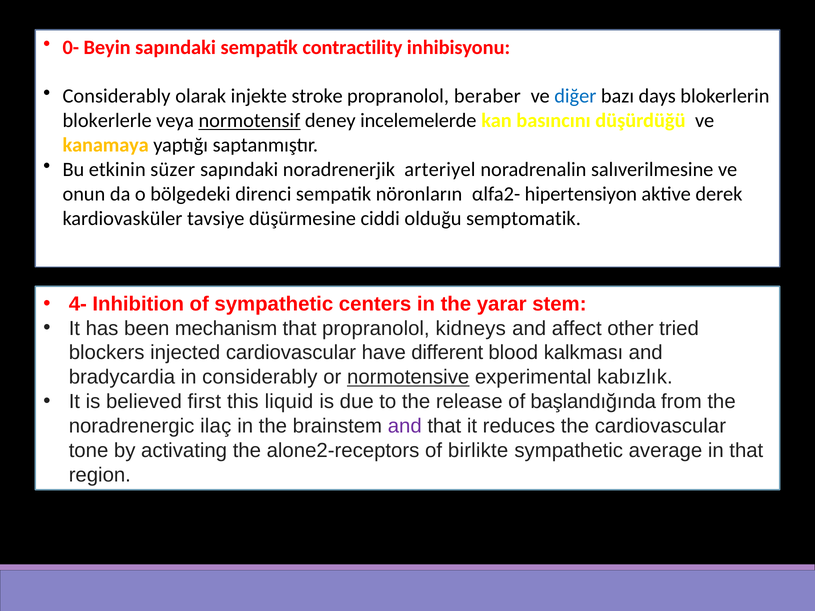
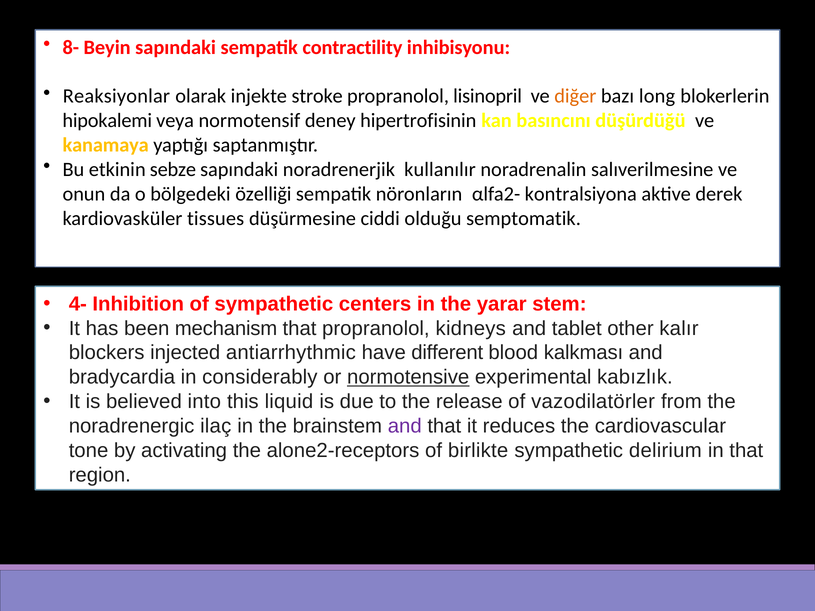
0-: 0- -> 8-
Considerably at (117, 96): Considerably -> Reaksiyonlar
beraber: beraber -> lisinopril
diğer colour: blue -> orange
days: days -> long
blokerlerle: blokerlerle -> hipokalemi
normotensif underline: present -> none
incelemelerde: incelemelerde -> hipertrofisinin
süzer: süzer -> sebze
arteriyel: arteriyel -> kullanılır
direnci: direnci -> özelliği
hipertensiyon: hipertensiyon -> kontralsiyona
tavsiye: tavsiye -> tissues
affect: affect -> tablet
tried: tried -> kalır
injected cardiovascular: cardiovascular -> antiarrhythmic
first: first -> into
başlandığında: başlandığında -> vazodilatörler
average: average -> delirium
